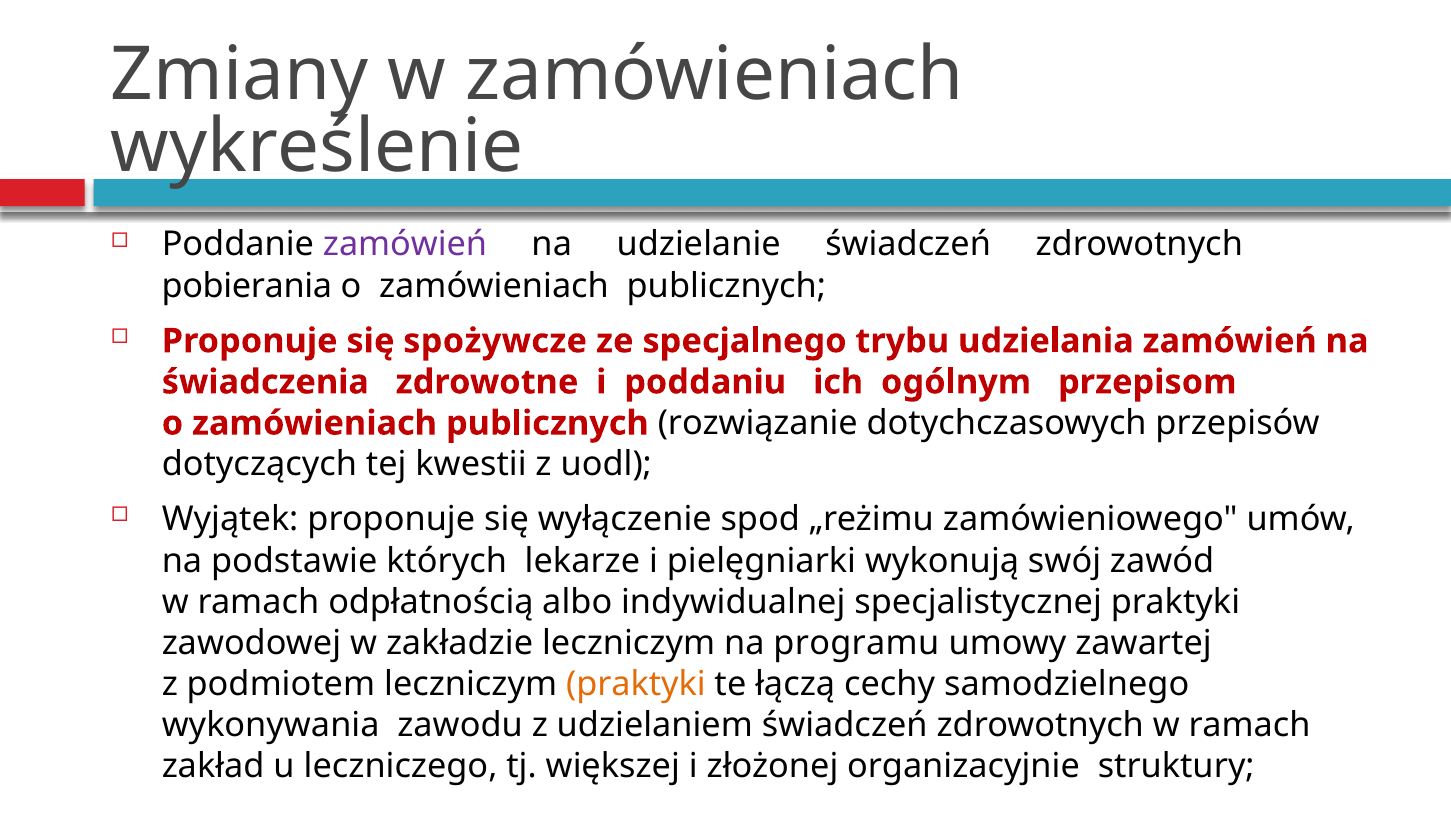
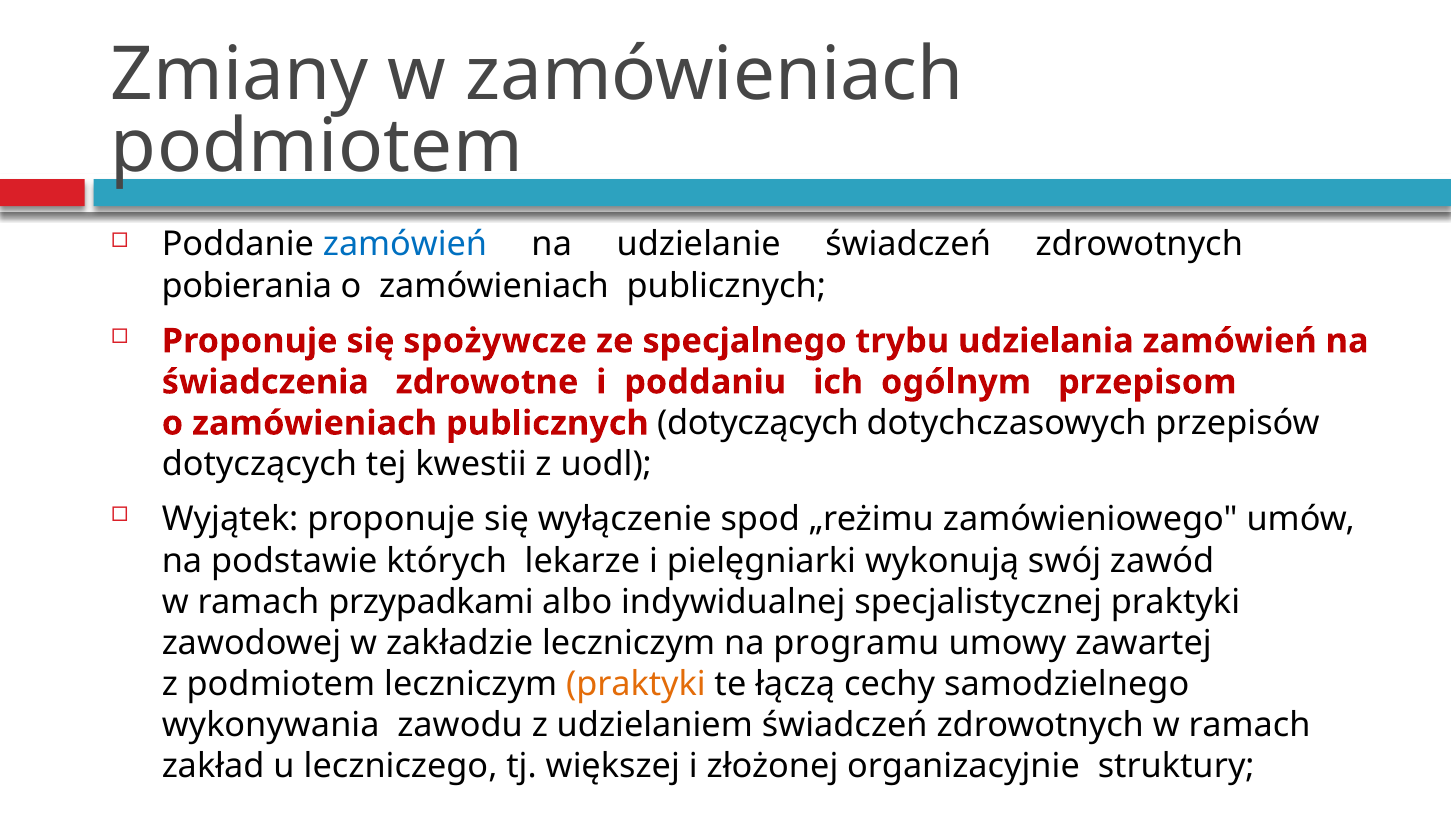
wykreślenie at (317, 147): wykreślenie -> podmiotem
zamówień at (405, 245) colour: purple -> blue
publicznych rozwiązanie: rozwiązanie -> dotyczących
odpłatnością: odpłatnością -> przypadkami
